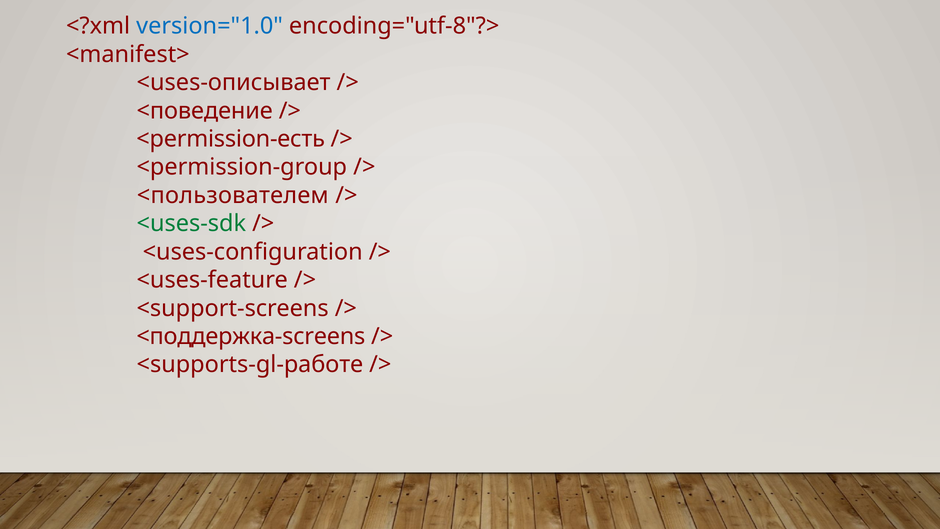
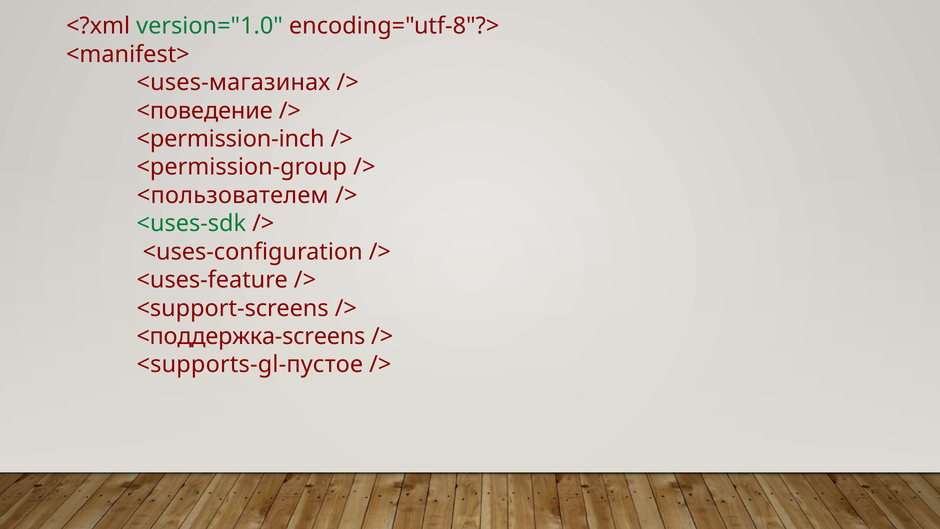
version="1.0 colour: blue -> green
<uses-описывает: <uses-описывает -> <uses-магазинах
<permission-есть: <permission-есть -> <permission-inch
<supports-gl-работе: <supports-gl-работе -> <supports-gl-пустое
